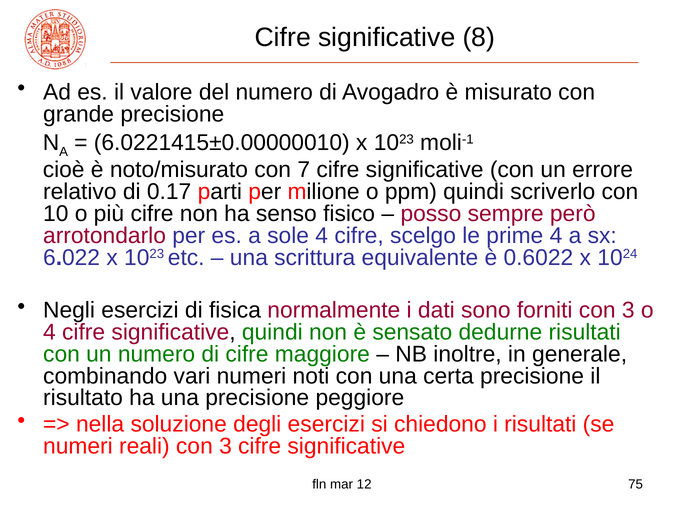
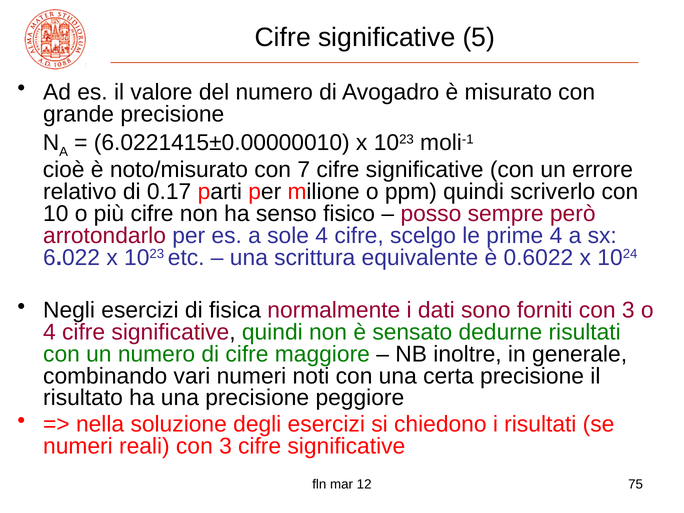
8: 8 -> 5
